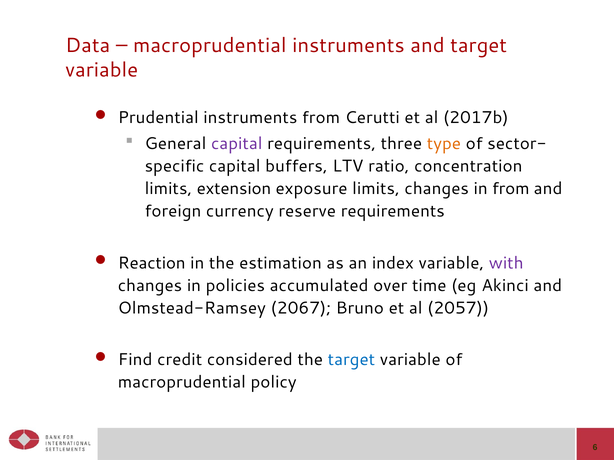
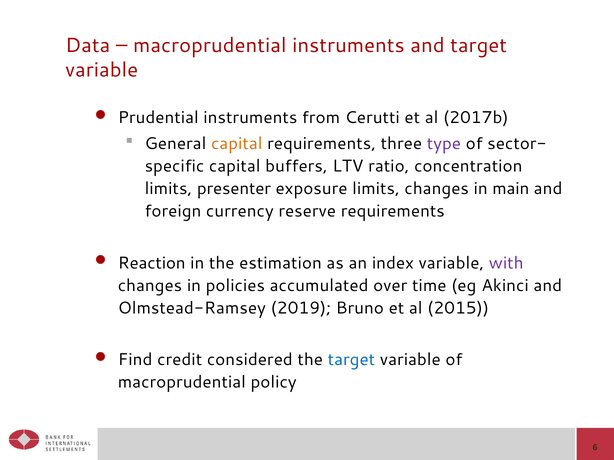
capital at (237, 144) colour: purple -> orange
type colour: orange -> purple
extension: extension -> presenter
in from: from -> main
2067: 2067 -> 2019
2057: 2057 -> 2015
